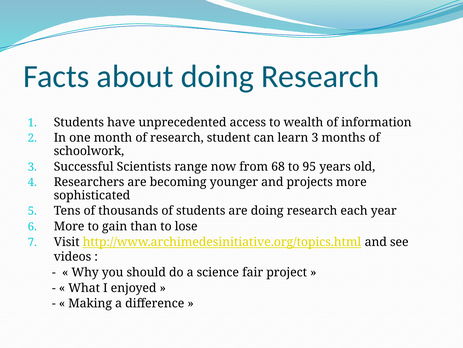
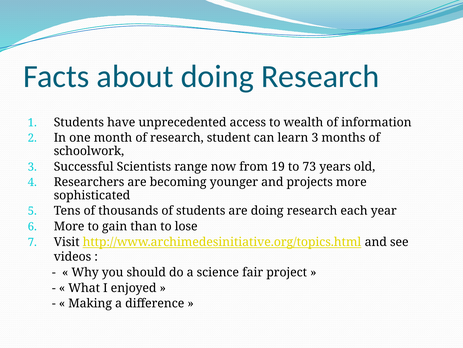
68: 68 -> 19
95: 95 -> 73
